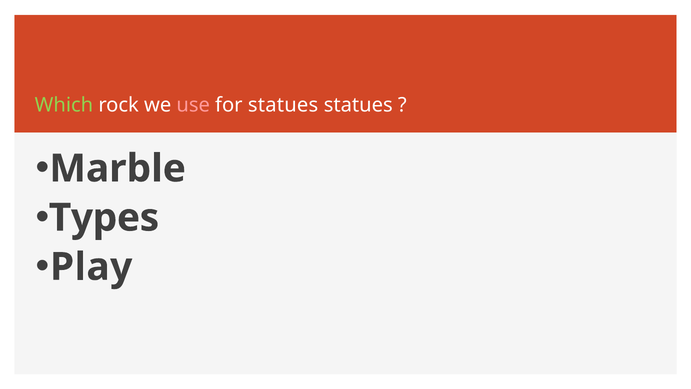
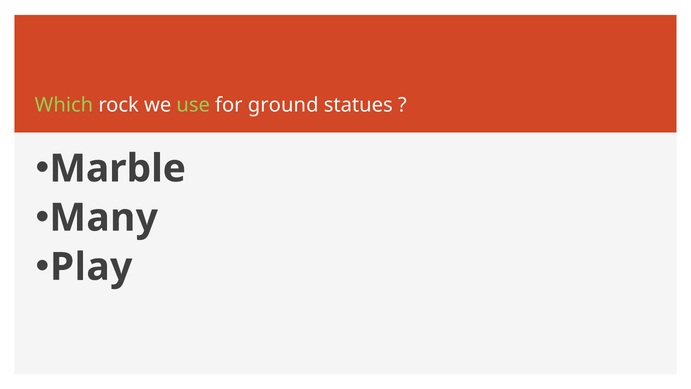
use colour: pink -> light green
for statues: statues -> ground
Types: Types -> Many
